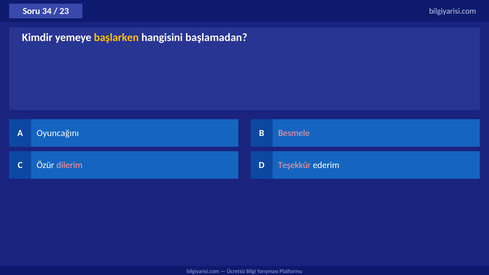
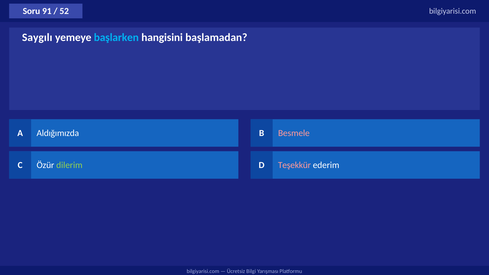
34: 34 -> 91
23: 23 -> 52
Kimdir: Kimdir -> Saygılı
başlarken colour: yellow -> light blue
Oyuncağını: Oyuncağını -> Aldığımızda
dilerim colour: pink -> light green
